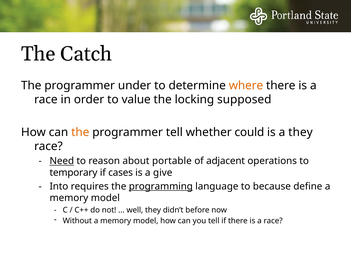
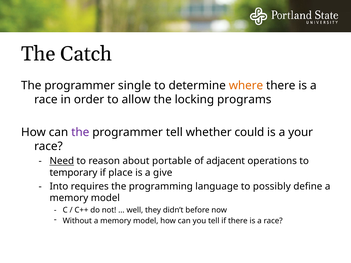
under: under -> single
value: value -> allow
supposed: supposed -> programs
the at (80, 132) colour: orange -> purple
a they: they -> your
cases: cases -> place
programming underline: present -> none
because: because -> possibly
